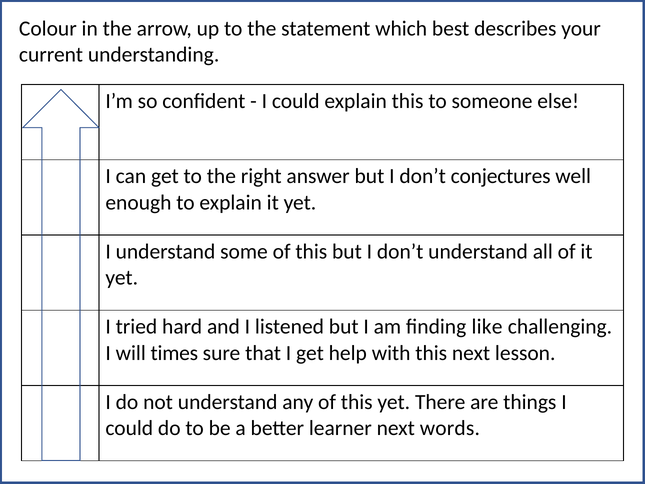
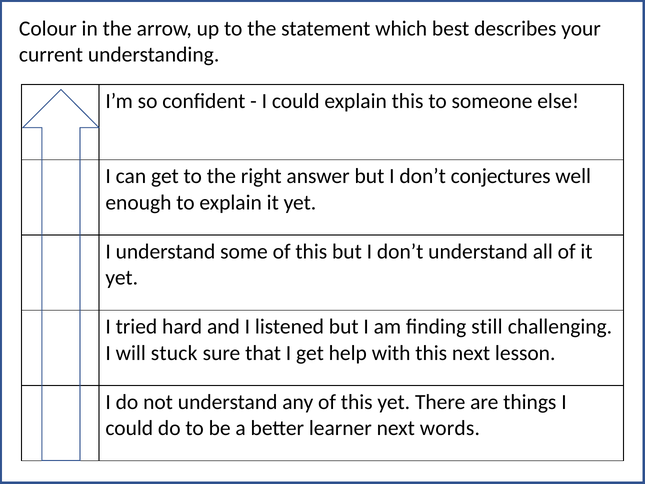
like: like -> still
times: times -> stuck
